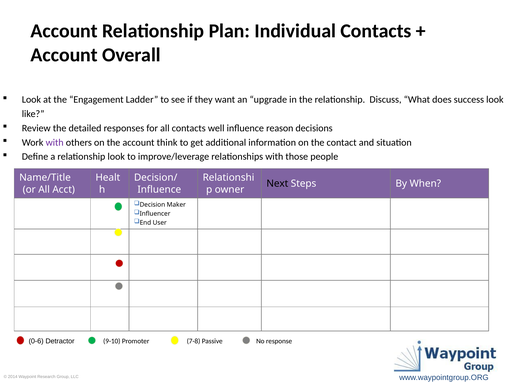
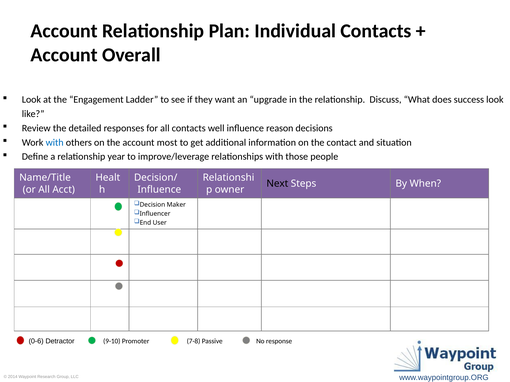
with at (55, 143) colour: purple -> blue
think: think -> most
relationship look: look -> year
